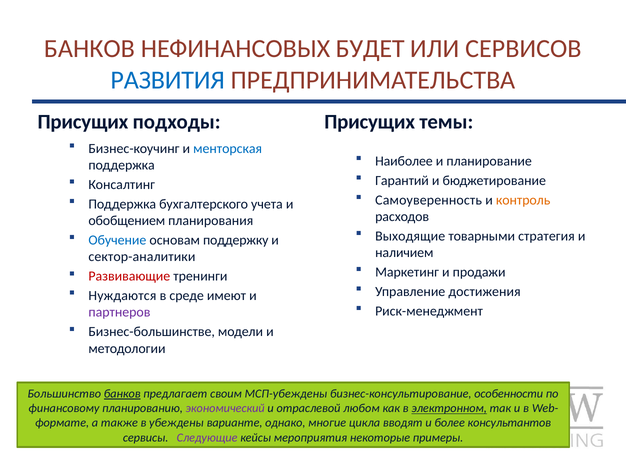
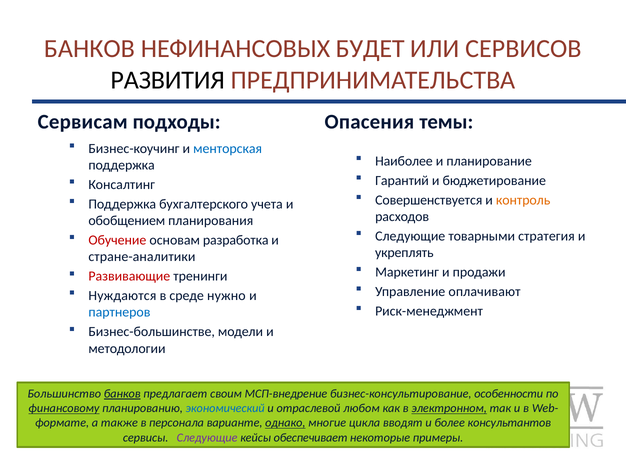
РАЗВИТИЯ colour: blue -> black
Присущих at (83, 122): Присущих -> Сервисам
Присущих at (370, 122): Присущих -> Опасения
Самоуверенность: Самоуверенность -> Совершенствуется
Выходящие at (410, 236): Выходящие -> Следующие
Обучение colour: blue -> red
поддержку: поддержку -> разработка
наличием: наличием -> укреплять
сектор-аналитики: сектор-аналитики -> стране-аналитики
достижения: достижения -> оплачивают
имеют: имеют -> нужно
партнеров colour: purple -> blue
МСП-убеждены: МСП-убеждены -> МСП-внедрение
финансовому underline: none -> present
экономический colour: purple -> blue
убеждены: убеждены -> персонала
однако underline: none -> present
мероприятия: мероприятия -> обеспечивает
